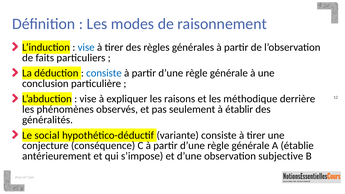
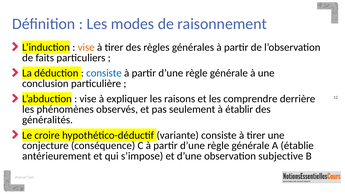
vise at (86, 47) colour: blue -> orange
méthodique: méthodique -> comprendre
social: social -> croire
